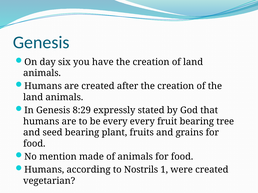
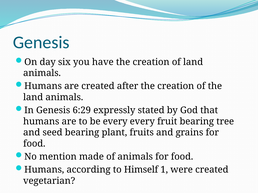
8:29: 8:29 -> 6:29
Nostrils: Nostrils -> Himself
